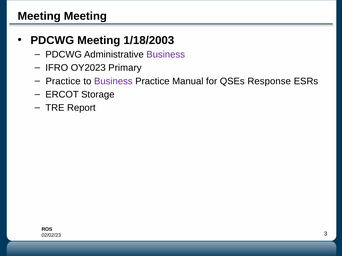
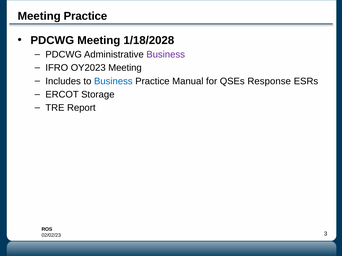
Meeting Meeting: Meeting -> Practice
1/18/2003: 1/18/2003 -> 1/18/2028
OY2023 Primary: Primary -> Meeting
Practice at (63, 81): Practice -> Includes
Business at (113, 81) colour: purple -> blue
